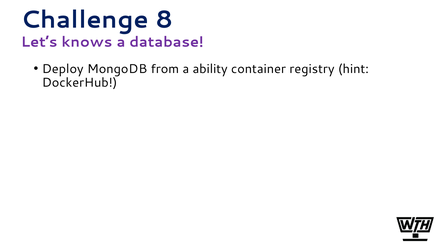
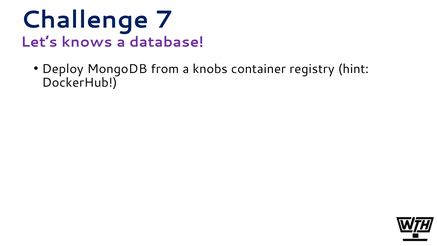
8: 8 -> 7
ability: ability -> knobs
